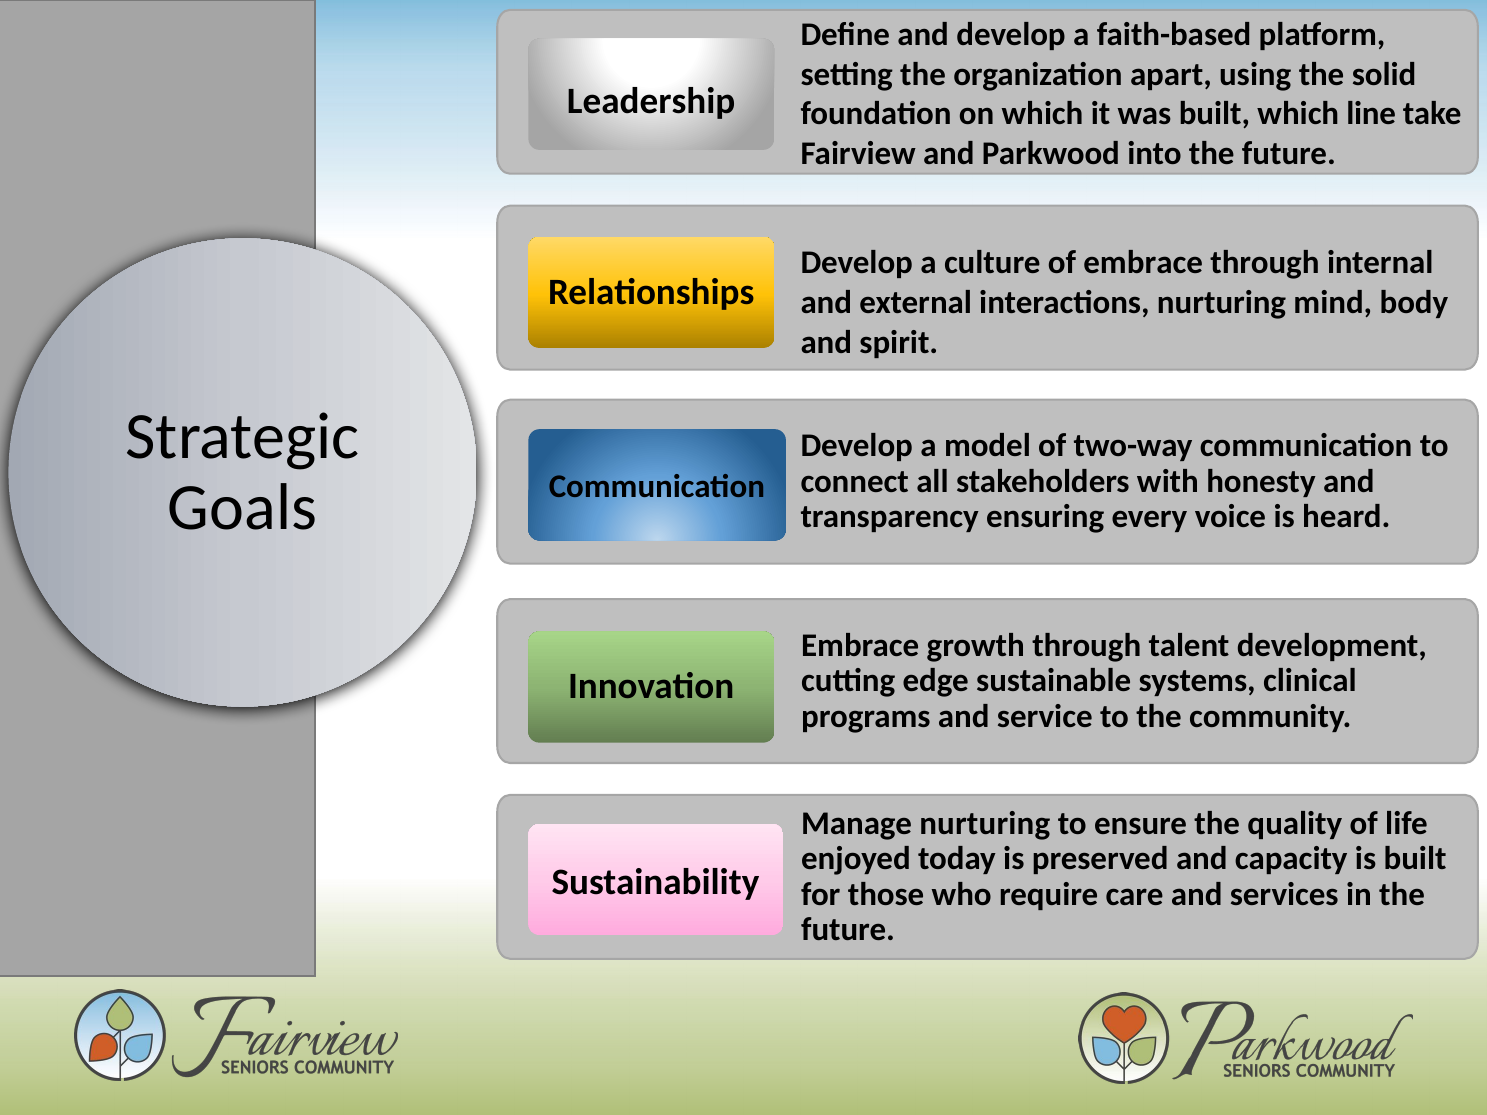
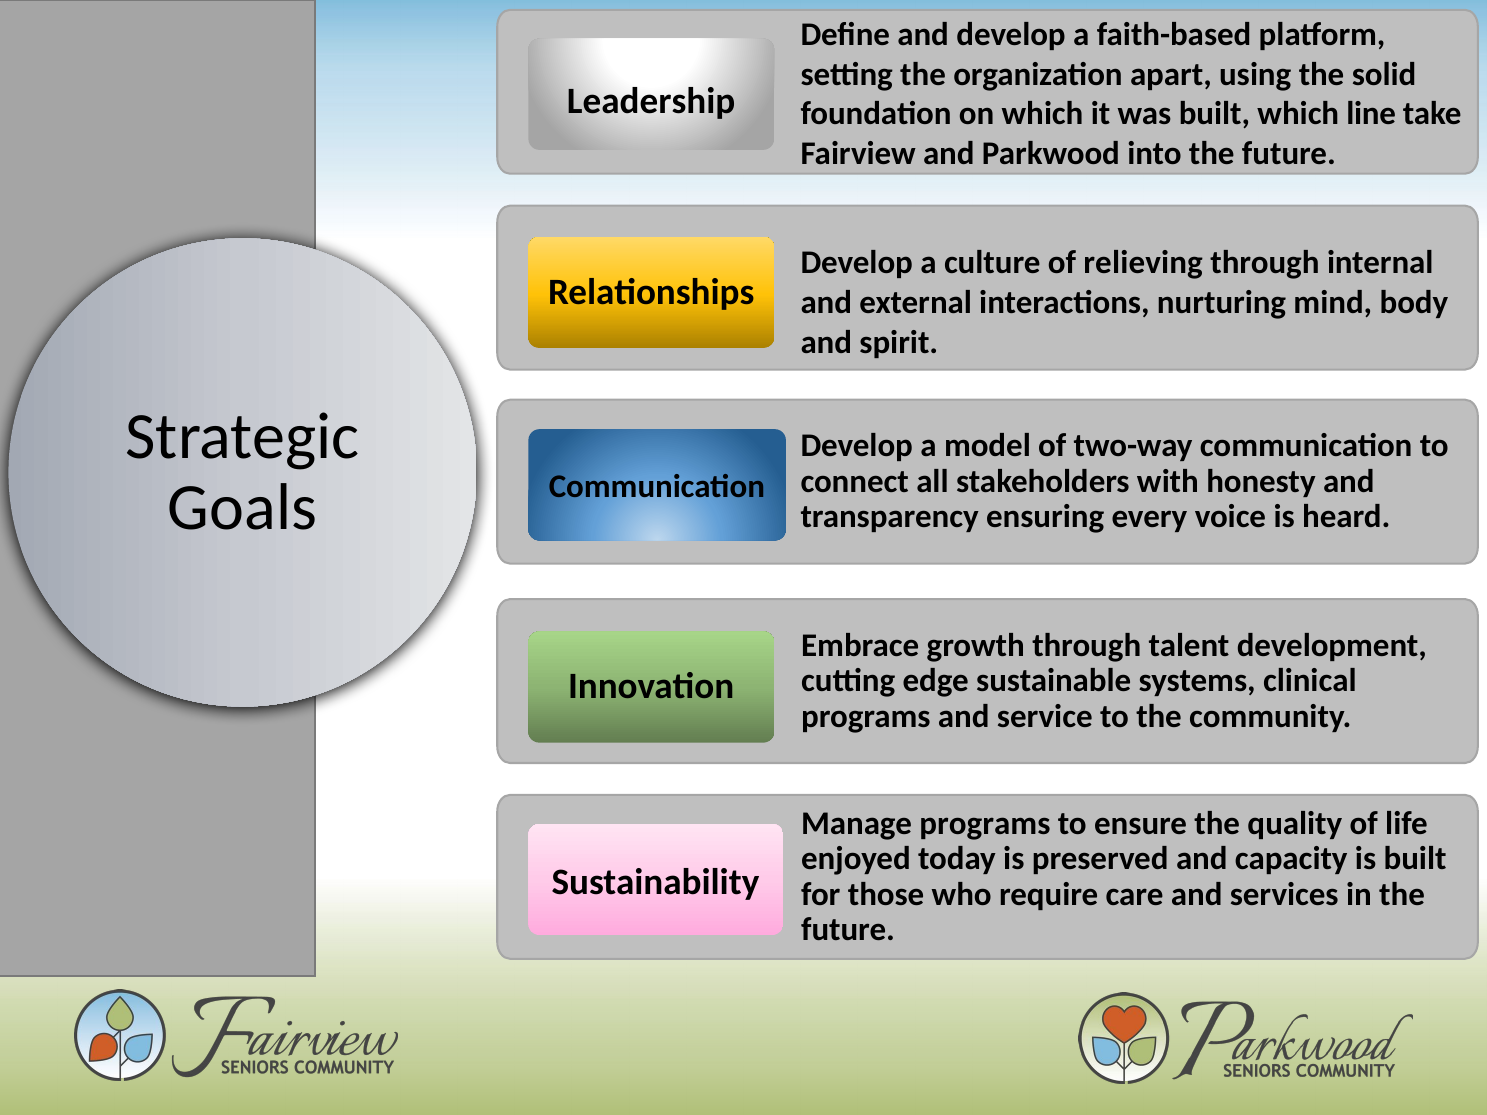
of embrace: embrace -> relieving
Manage nurturing: nurturing -> programs
